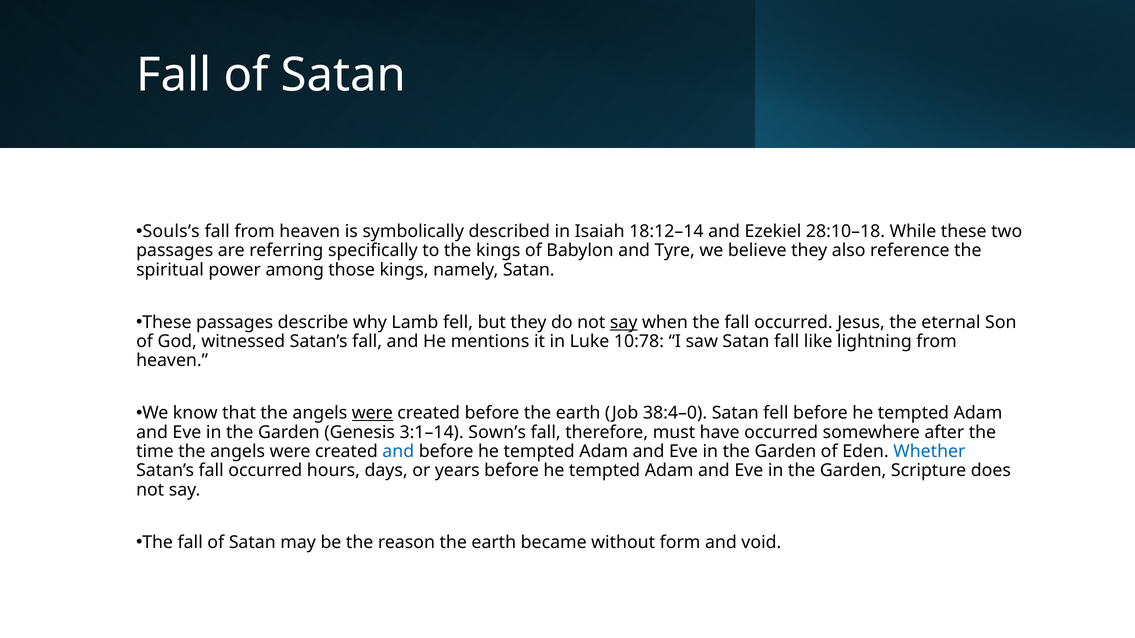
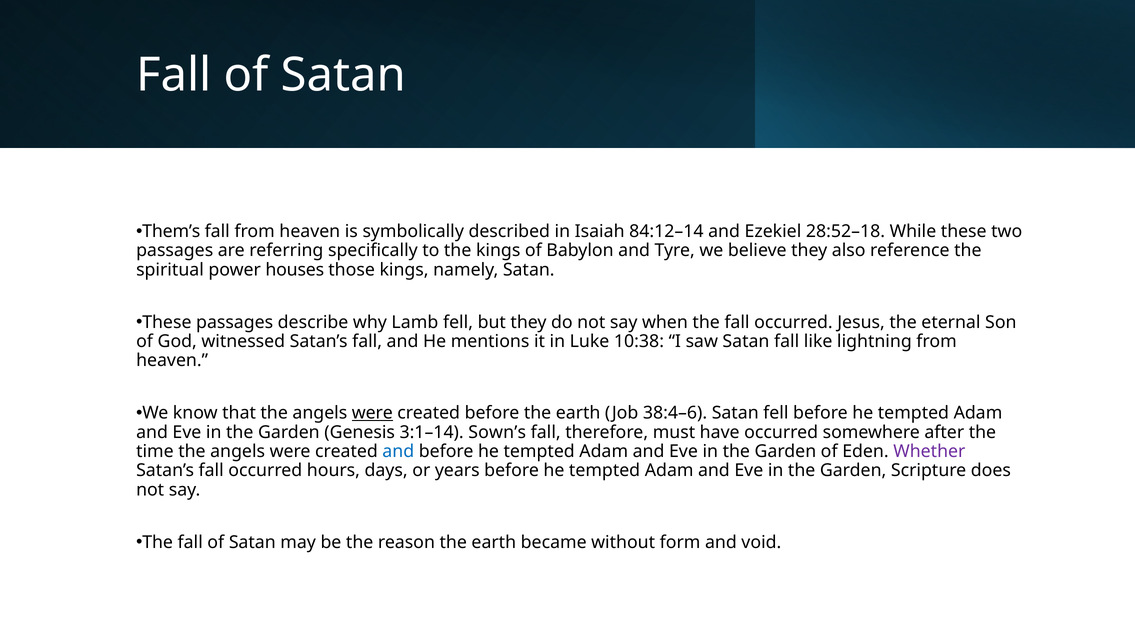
Souls’s: Souls’s -> Them’s
18:12–14: 18:12–14 -> 84:12–14
28:10–18: 28:10–18 -> 28:52–18
among: among -> houses
say at (624, 322) underline: present -> none
10:78: 10:78 -> 10:38
38:4–0: 38:4–0 -> 38:4–6
Whether colour: blue -> purple
